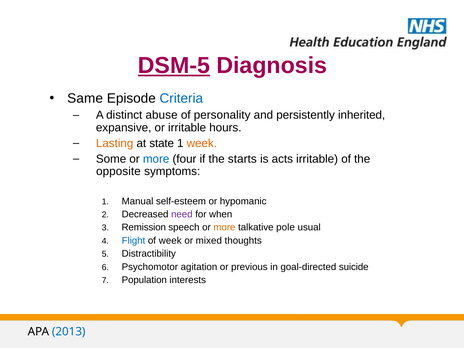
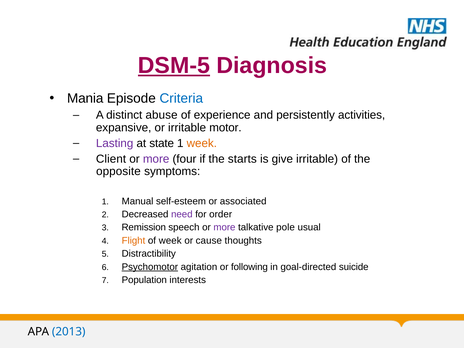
Same: Same -> Mania
personality: personality -> experience
inherited: inherited -> activities
hours: hours -> motor
Lasting colour: orange -> purple
Some: Some -> Client
more at (156, 159) colour: blue -> purple
acts: acts -> give
hypomanic: hypomanic -> associated
when: when -> order
more at (224, 227) colour: orange -> purple
Flight colour: blue -> orange
mixed: mixed -> cause
Psychomotor underline: none -> present
previous: previous -> following
